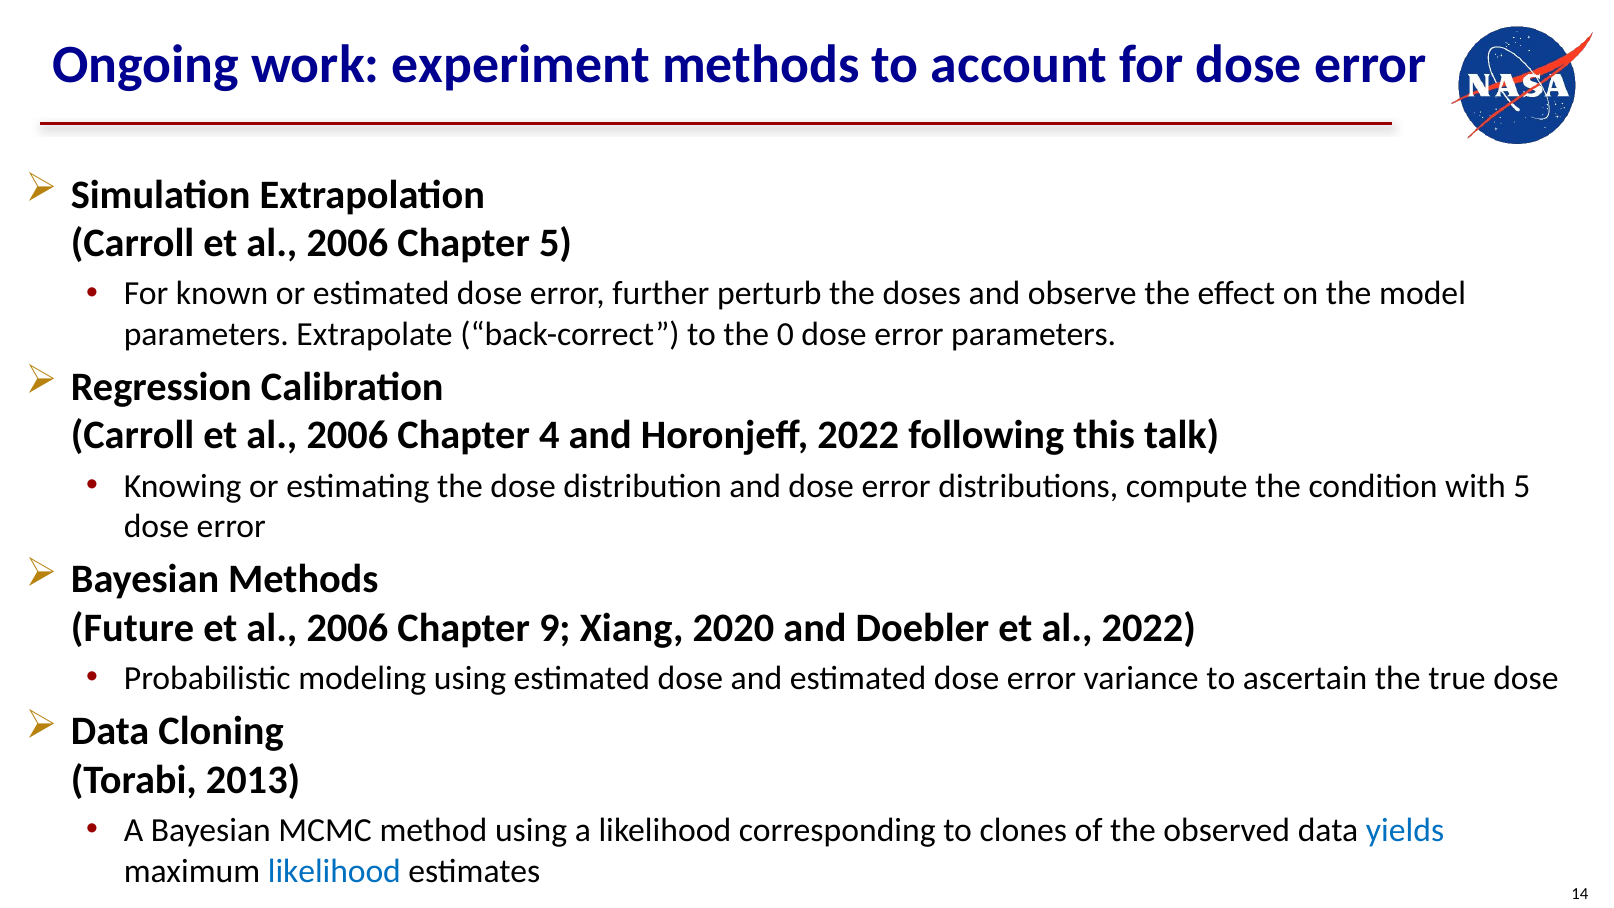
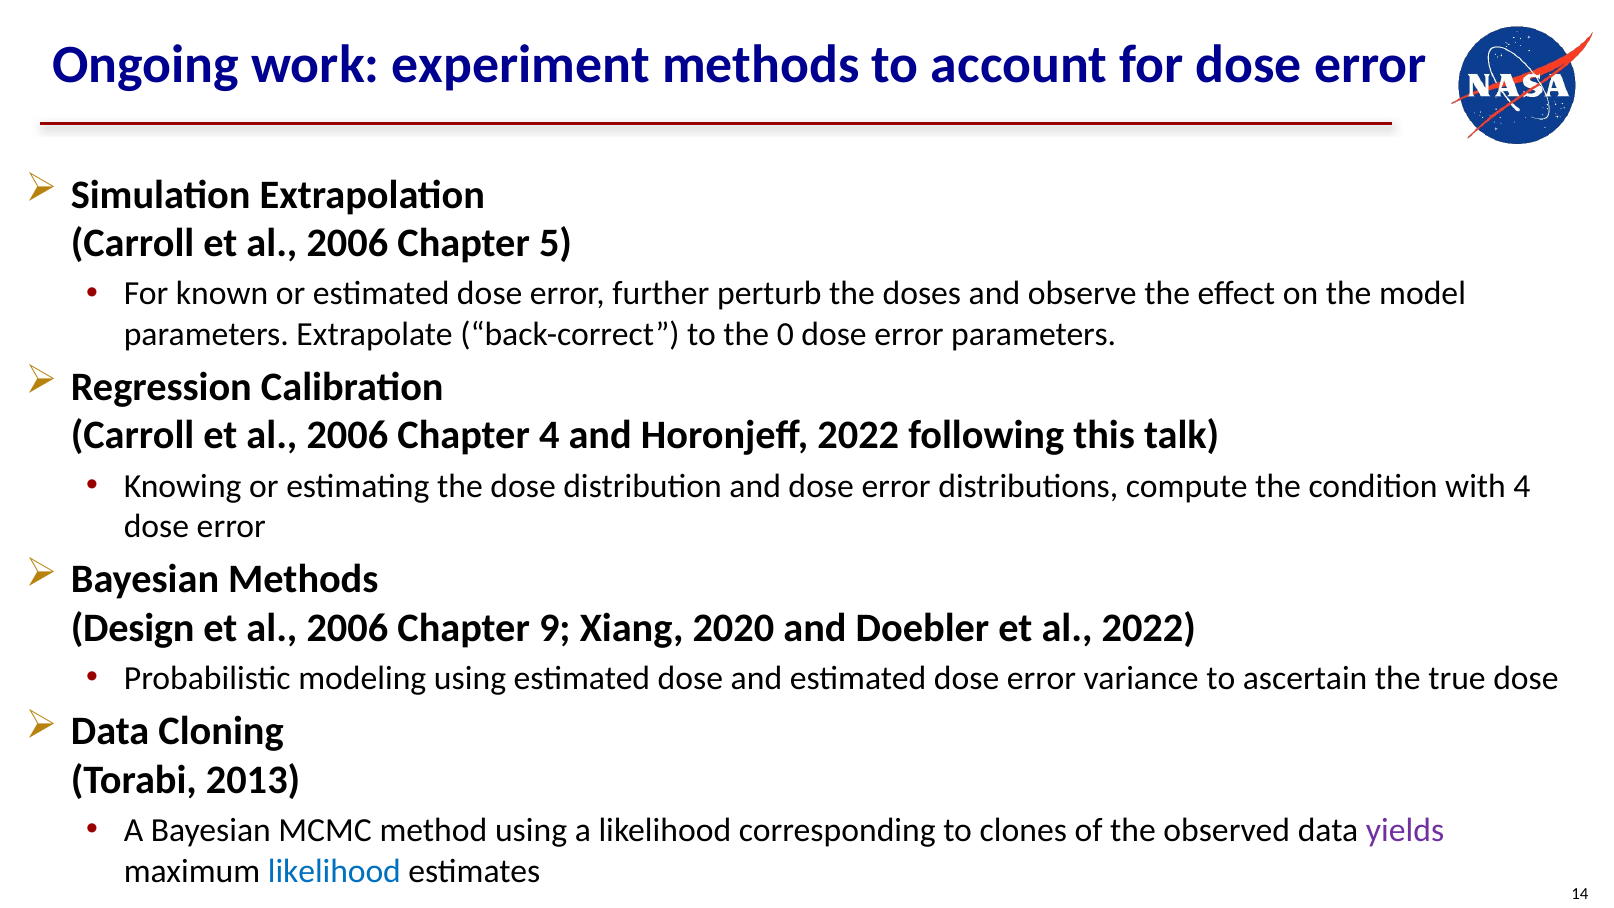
with 5: 5 -> 4
Future: Future -> Design
yields colour: blue -> purple
